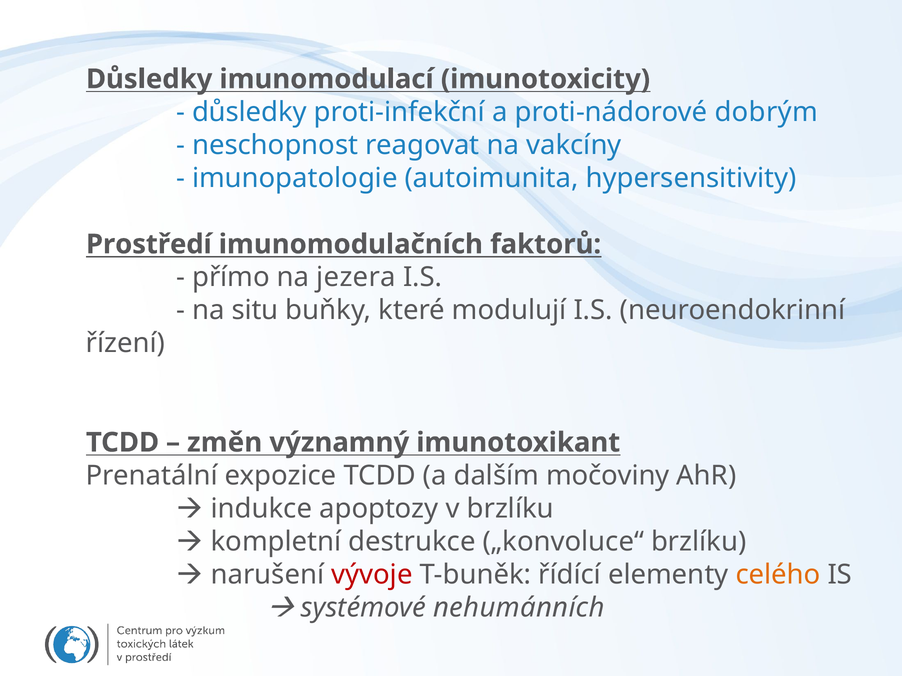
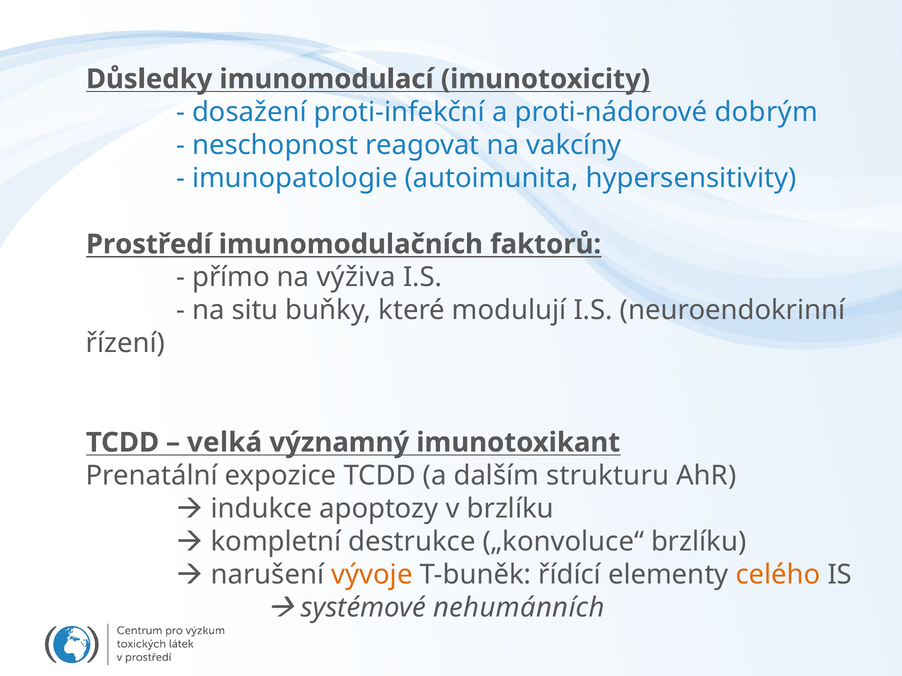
důsledky at (249, 112): důsledky -> dosažení
jezera: jezera -> výživa
změn: změn -> velká
močoviny: močoviny -> strukturu
vývoje colour: red -> orange
